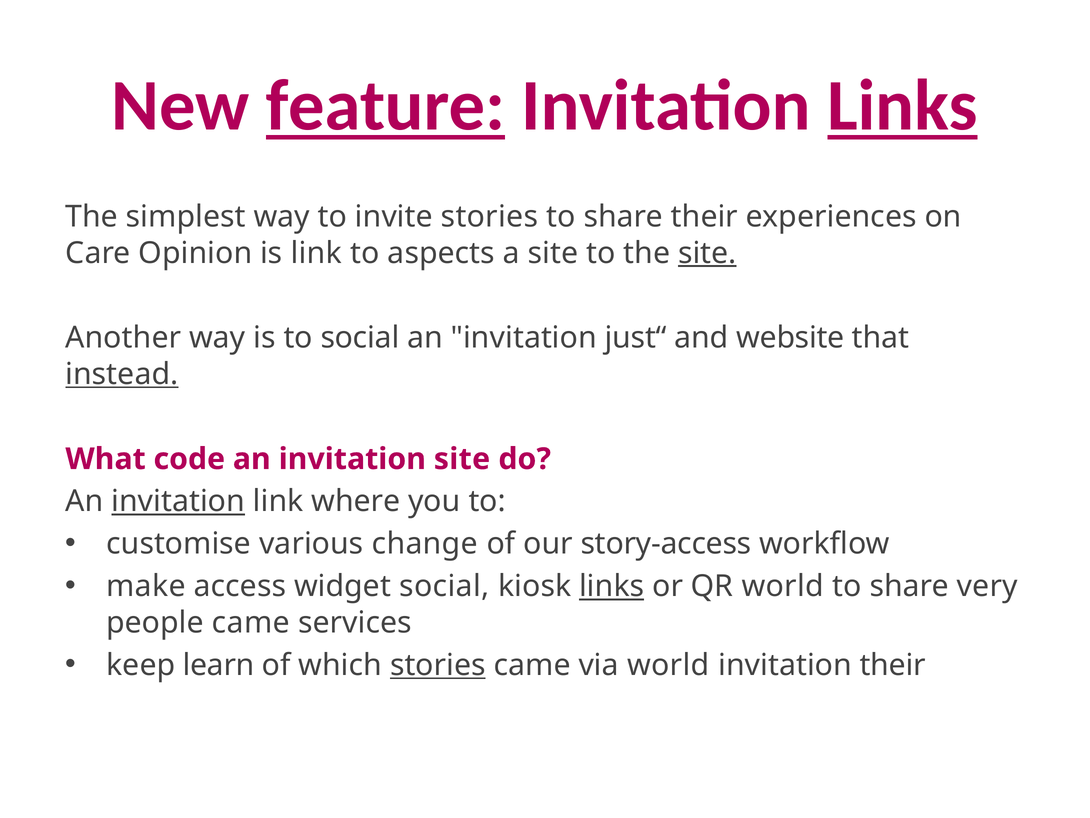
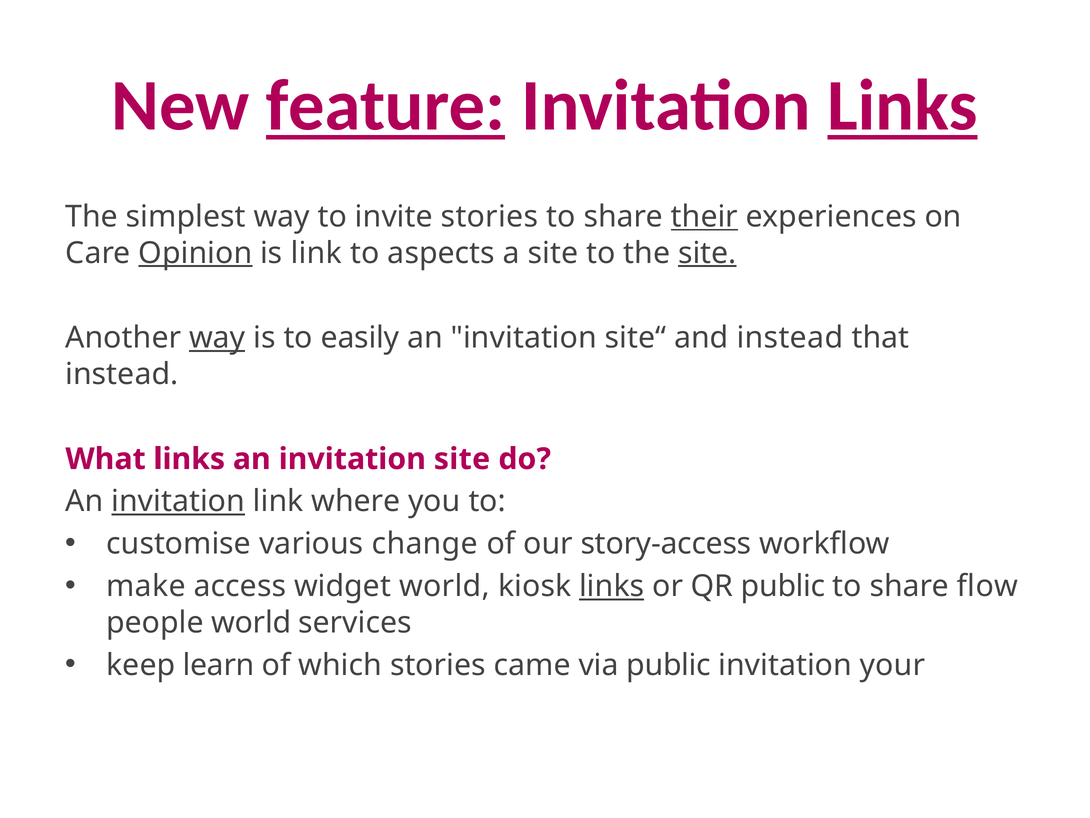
their at (704, 216) underline: none -> present
Opinion underline: none -> present
way at (217, 338) underline: none -> present
to social: social -> easily
just“: just“ -> site“
and website: website -> instead
instead at (122, 374) underline: present -> none
What code: code -> links
widget social: social -> world
QR world: world -> public
very: very -> flow
people came: came -> world
stories at (438, 665) underline: present -> none
via world: world -> public
invitation their: their -> your
